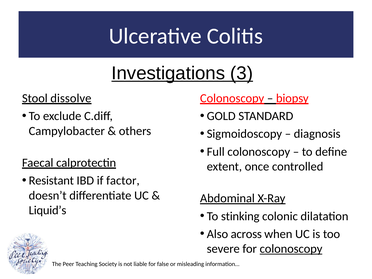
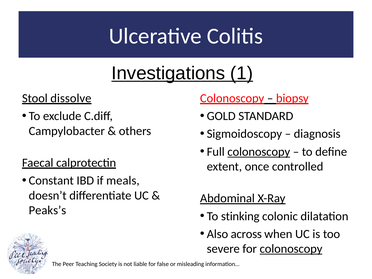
3: 3 -> 1
colonoscopy at (259, 152) underline: none -> present
Resistant: Resistant -> Constant
factor: factor -> meals
Liquid’s: Liquid’s -> Peaks’s
